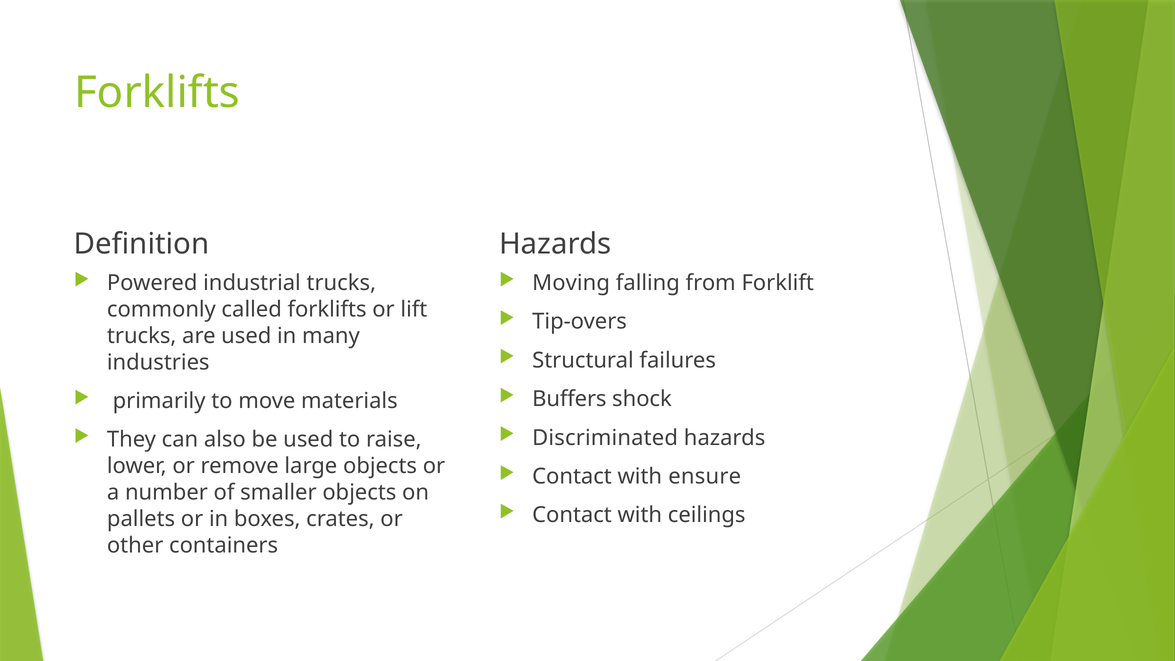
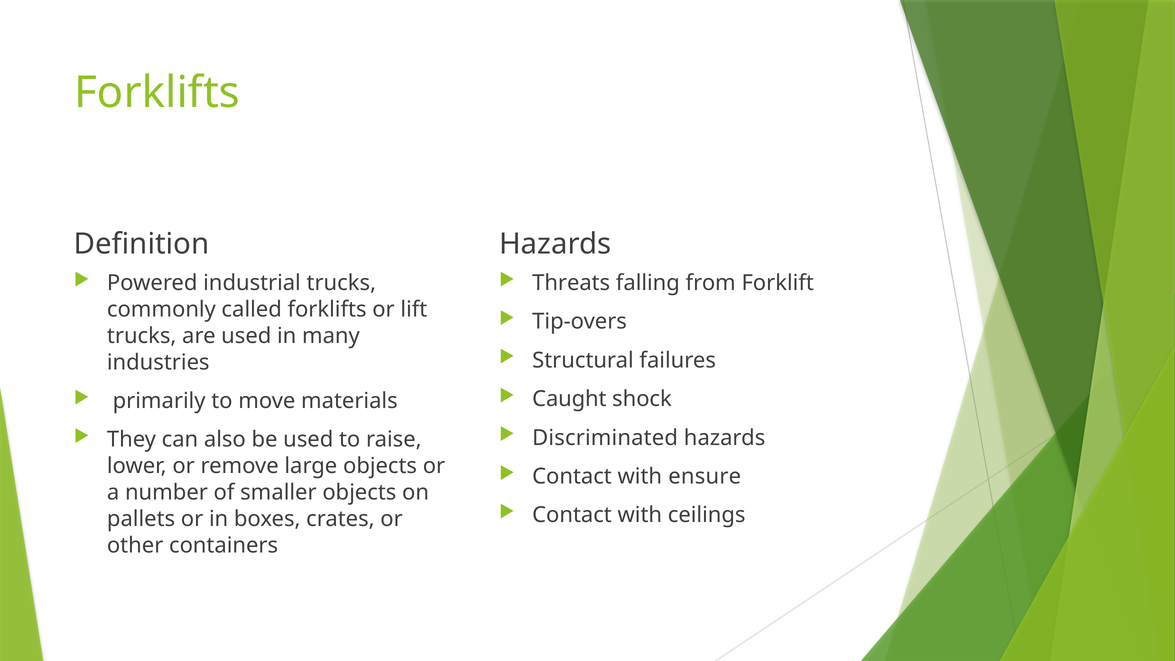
Moving: Moving -> Threats
Buffers: Buffers -> Caught
